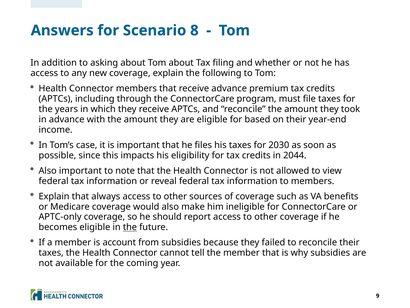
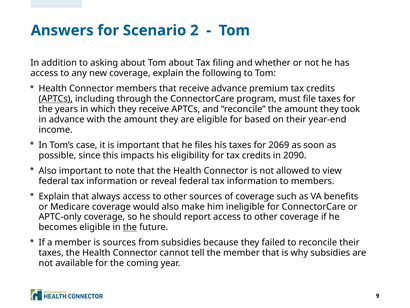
8: 8 -> 2
APTCs at (56, 99) underline: none -> present
2030: 2030 -> 2069
2044: 2044 -> 2090
is account: account -> sources
